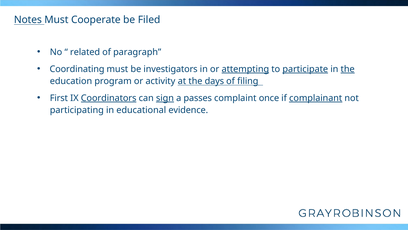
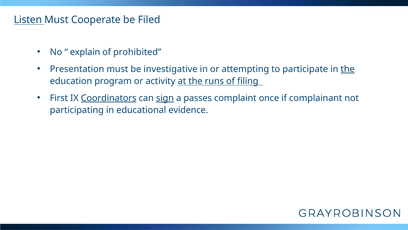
Notes: Notes -> Listen
related: related -> explain
paragraph: paragraph -> prohibited
Coordinating: Coordinating -> Presentation
investigators: investigators -> investigative
attempting underline: present -> none
participate underline: present -> none
days: days -> runs
complainant underline: present -> none
